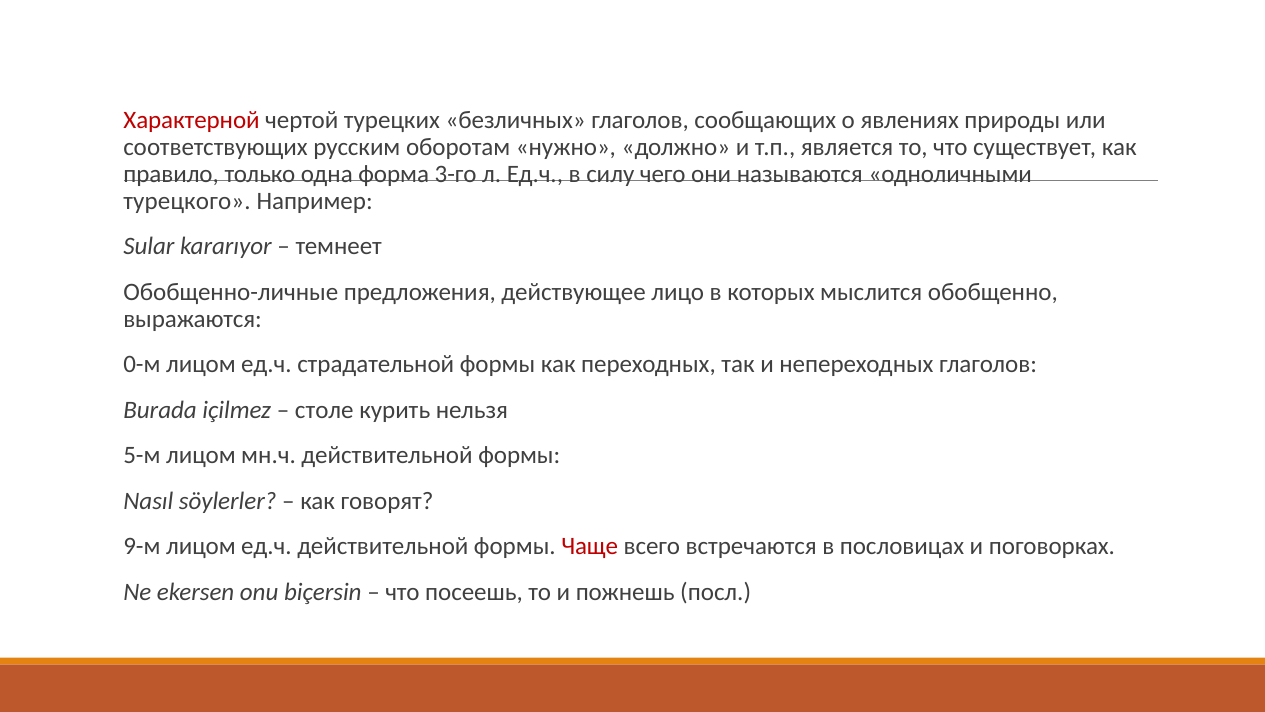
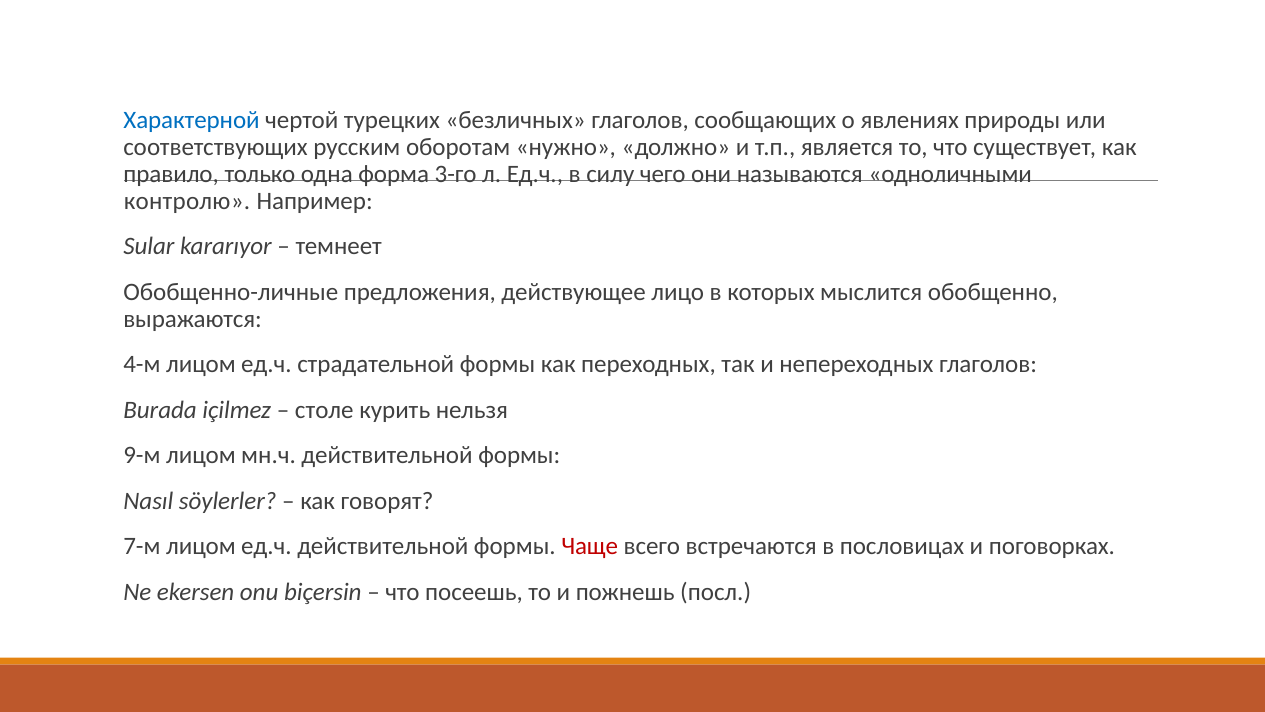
Характерной colour: red -> blue
турецкого: турецкого -> контролю
0-м: 0-м -> 4-м
5-м: 5-м -> 9-м
9-м: 9-м -> 7-м
